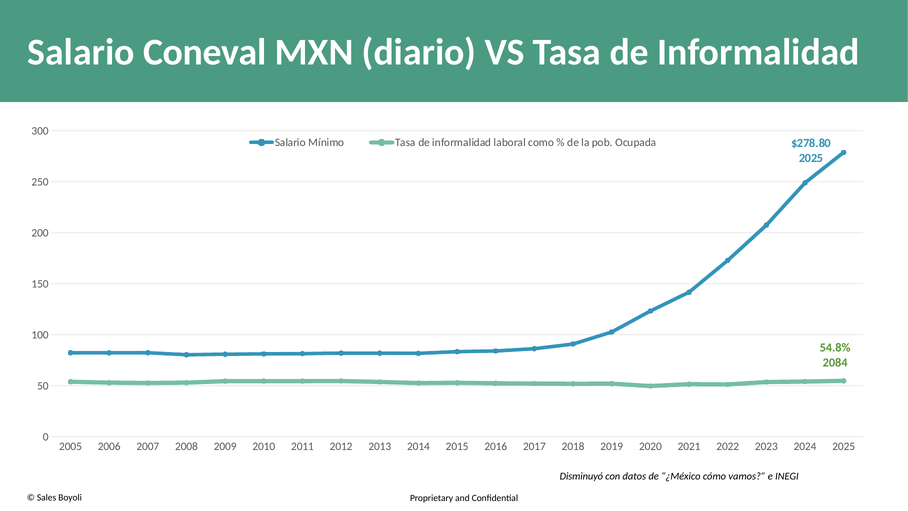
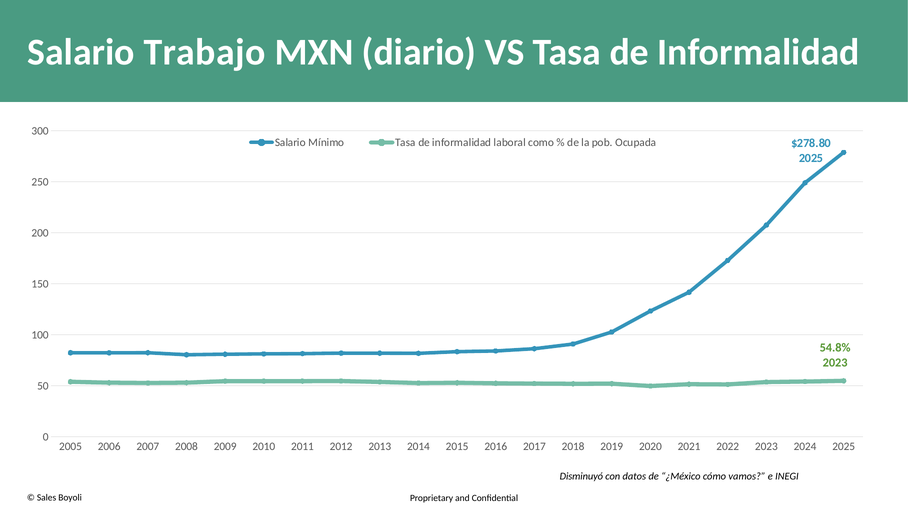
Coneval: Coneval -> Trabajo
2084 at (835, 362): 2084 -> 2023
